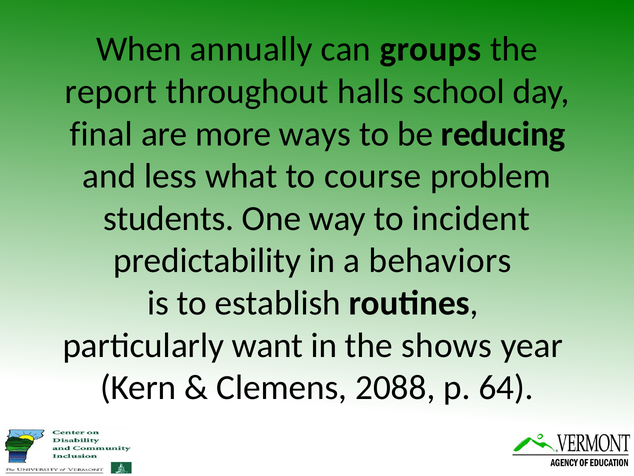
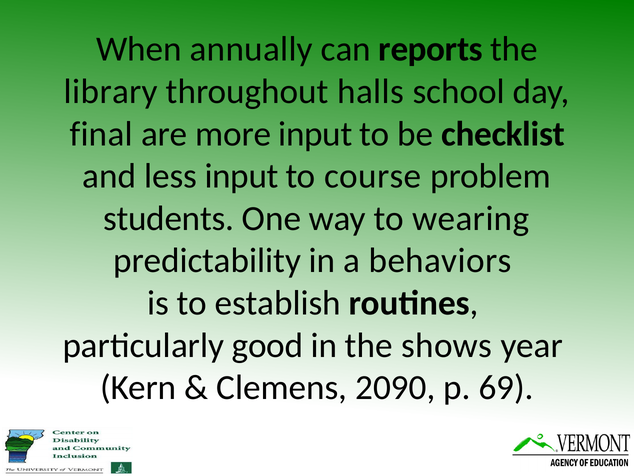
groups: groups -> reports
report: report -> library
more ways: ways -> input
reducing: reducing -> checklist
less what: what -> input
incident: incident -> wearing
want: want -> good
2088: 2088 -> 2090
64: 64 -> 69
